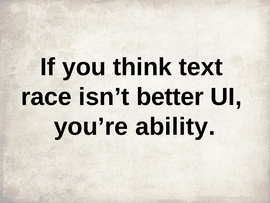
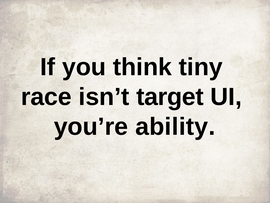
text: text -> tiny
better: better -> target
